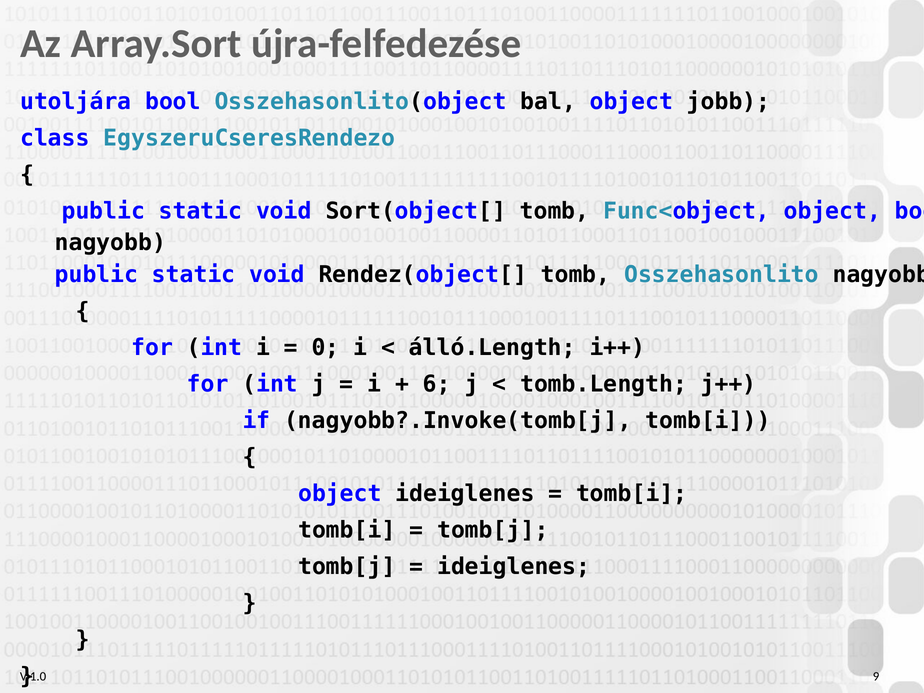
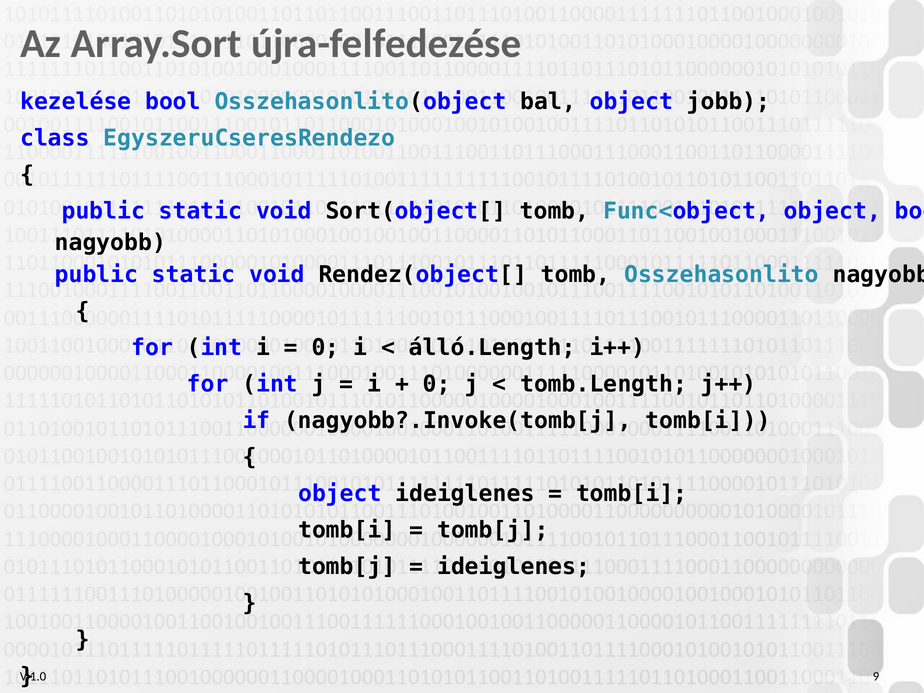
utoljára: utoljára -> kezelése
6 at (437, 384): 6 -> 0
